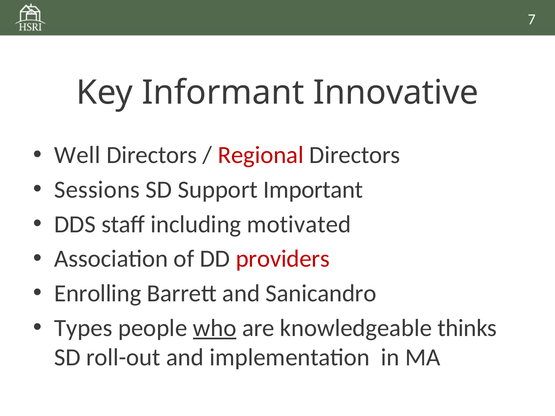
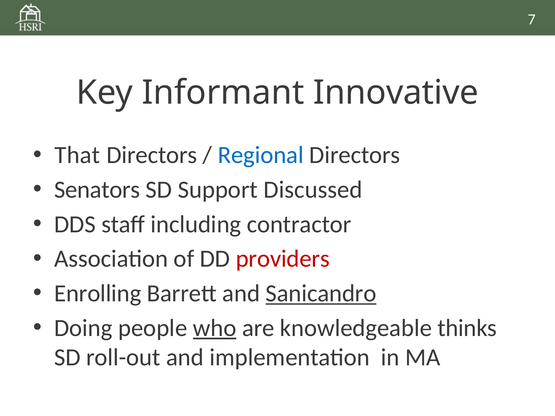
Well: Well -> That
Regional colour: red -> blue
Sessions: Sessions -> Senators
Important: Important -> Discussed
motivated: motivated -> contractor
Sanicandro underline: none -> present
Types: Types -> Doing
